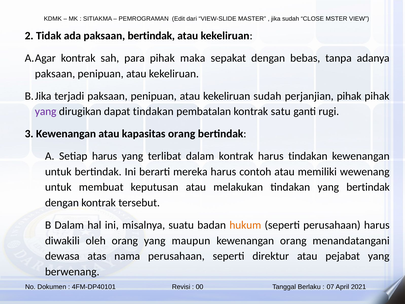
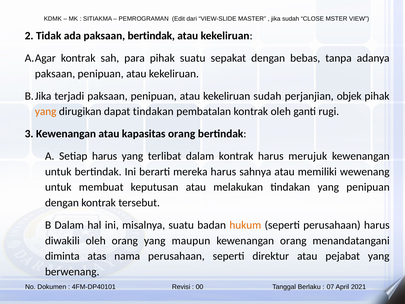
pihak maka: maka -> suatu
perjanjian pihak: pihak -> objek
yang at (46, 112) colour: purple -> orange
kontrak satu: satu -> oleh
harus tindakan: tindakan -> merujuk
contoh: contoh -> sahnya
yang bertindak: bertindak -> penipuan
dewasa: dewasa -> diminta
